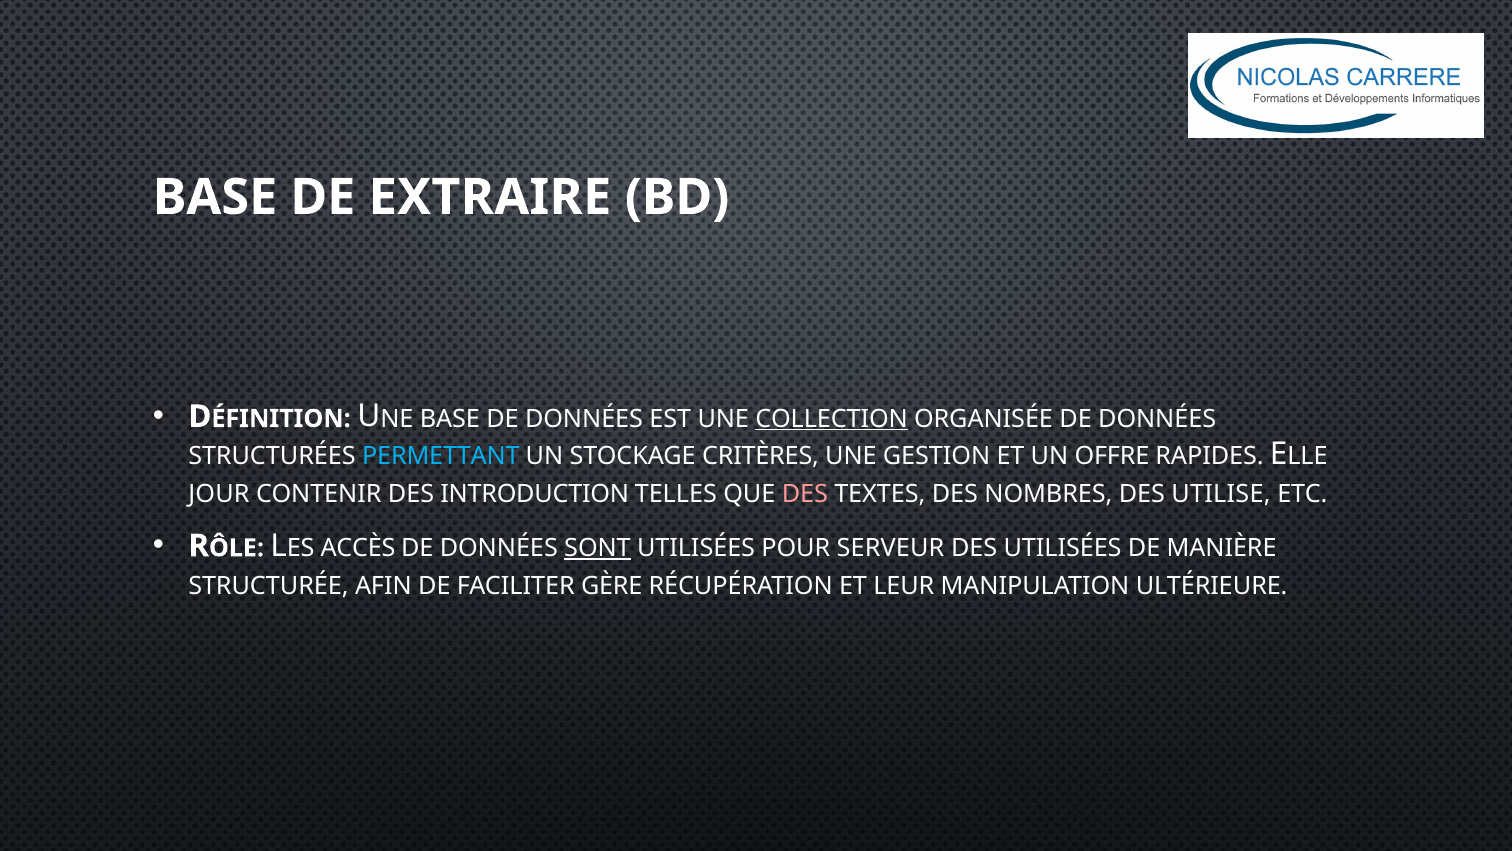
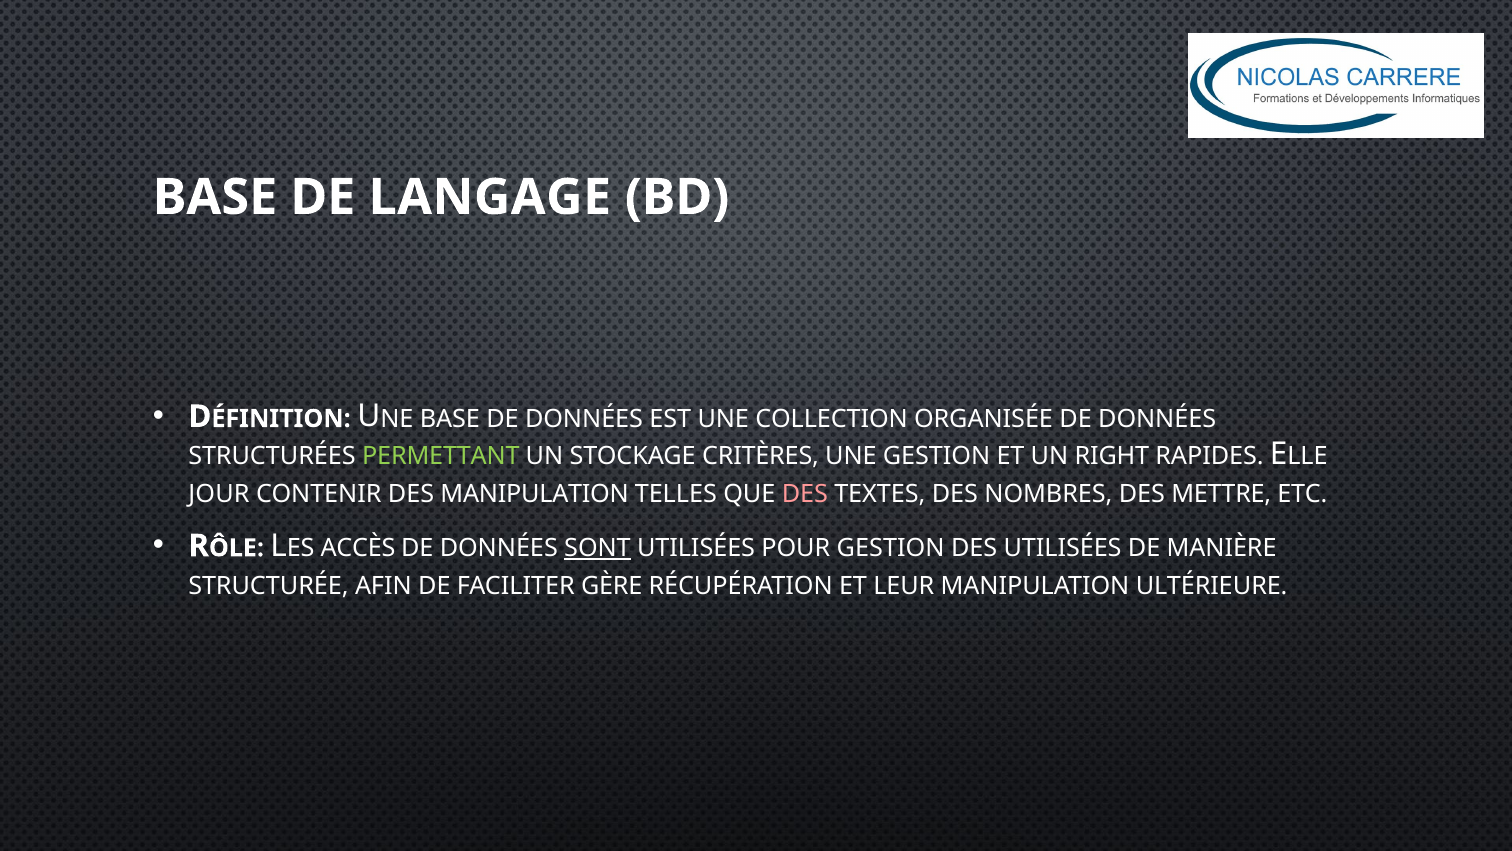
EXTRAIRE: EXTRAIRE -> LANGAGE
COLLECTION underline: present -> none
PERMETTANT colour: light blue -> light green
OFFRE: OFFRE -> RIGHT
DES INTRODUCTION: INTRODUCTION -> MANIPULATION
UTILISE: UTILISE -> METTRE
POUR SERVEUR: SERVEUR -> GESTION
